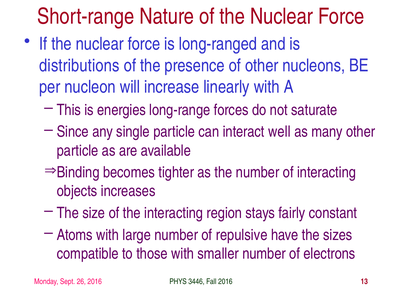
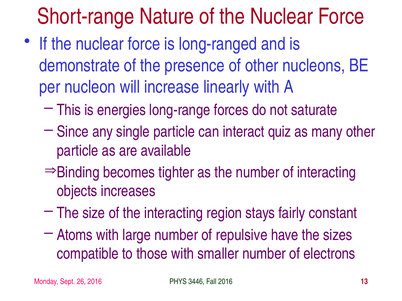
distributions: distributions -> demonstrate
well: well -> quiz
